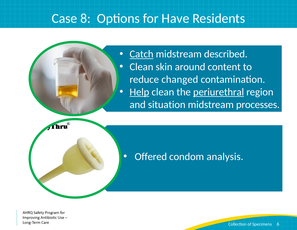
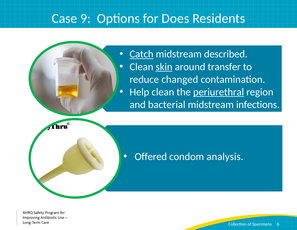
8: 8 -> 9
Have: Have -> Does
skin underline: none -> present
content: content -> transfer
Help underline: present -> none
situation: situation -> bacterial
processes: processes -> infections
